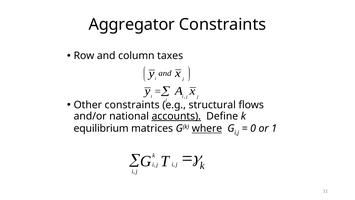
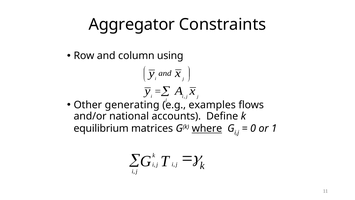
taxes: taxes -> using
Other constraints: constraints -> generating
structural: structural -> examples
accounts underline: present -> none
